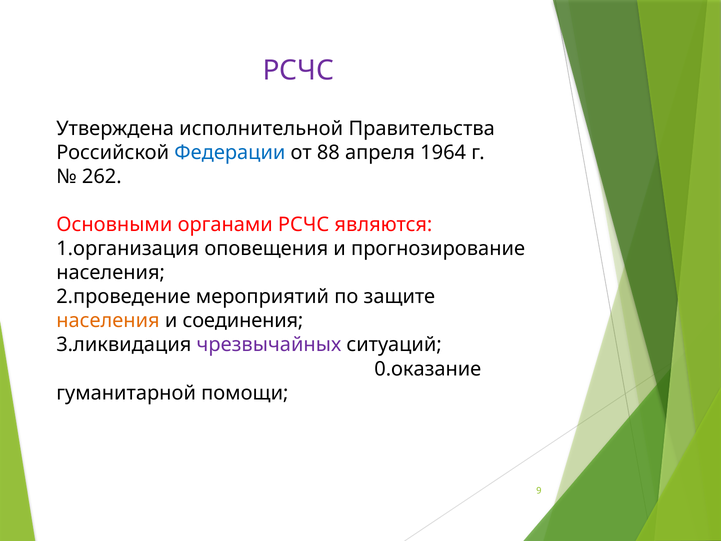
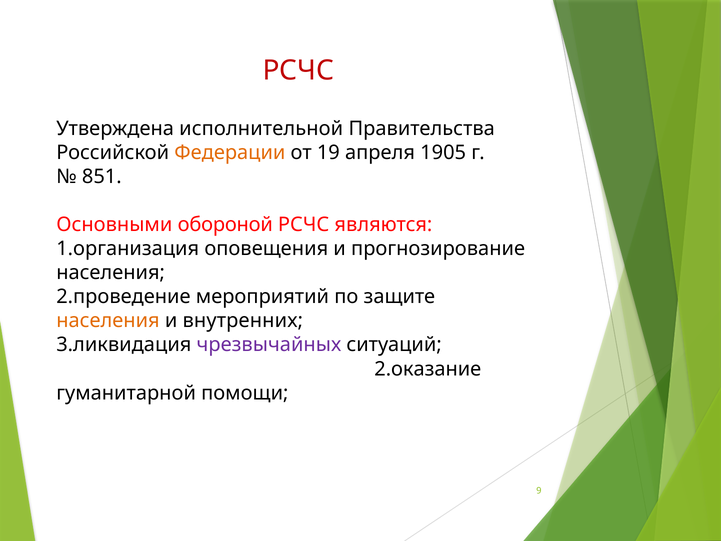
РСЧС at (298, 70) colour: purple -> red
Федерации colour: blue -> orange
88: 88 -> 19
1964: 1964 -> 1905
262: 262 -> 851
органами: органами -> обороной
соединения: соединения -> внутренних
0.оказание: 0.оказание -> 2.оказание
